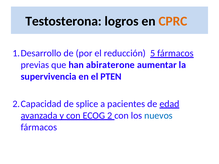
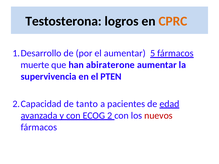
el reducción: reducción -> aumentar
previas: previas -> muerte
splice: splice -> tanto
nuevos colour: blue -> red
